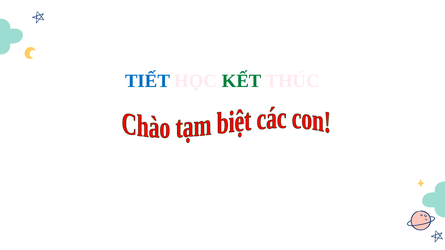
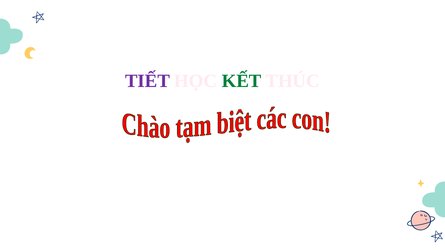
TIẾT colour: blue -> purple
